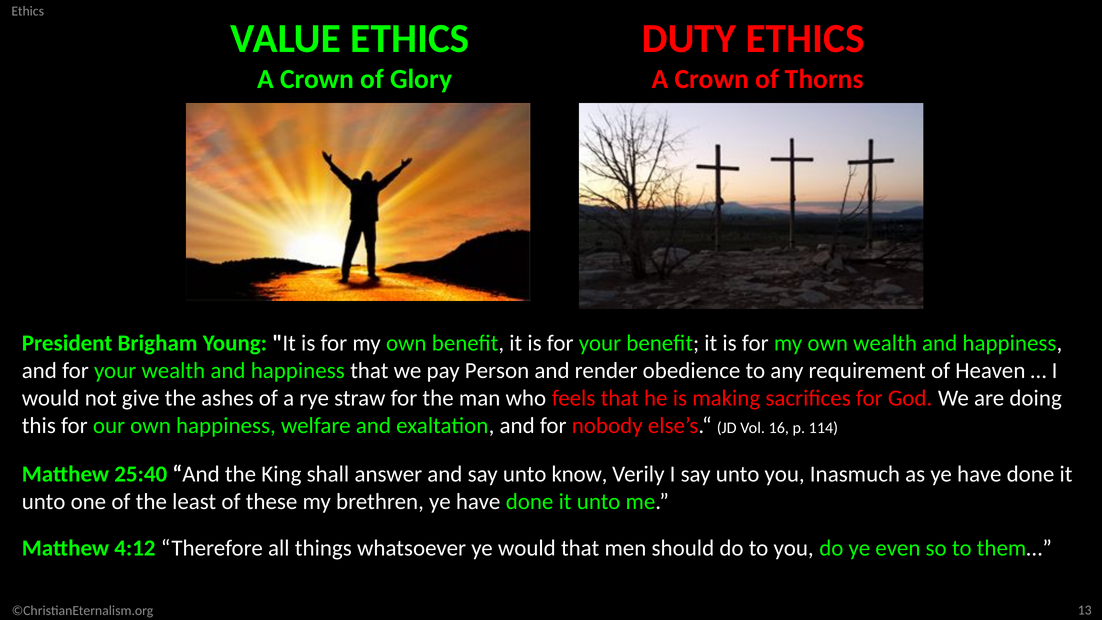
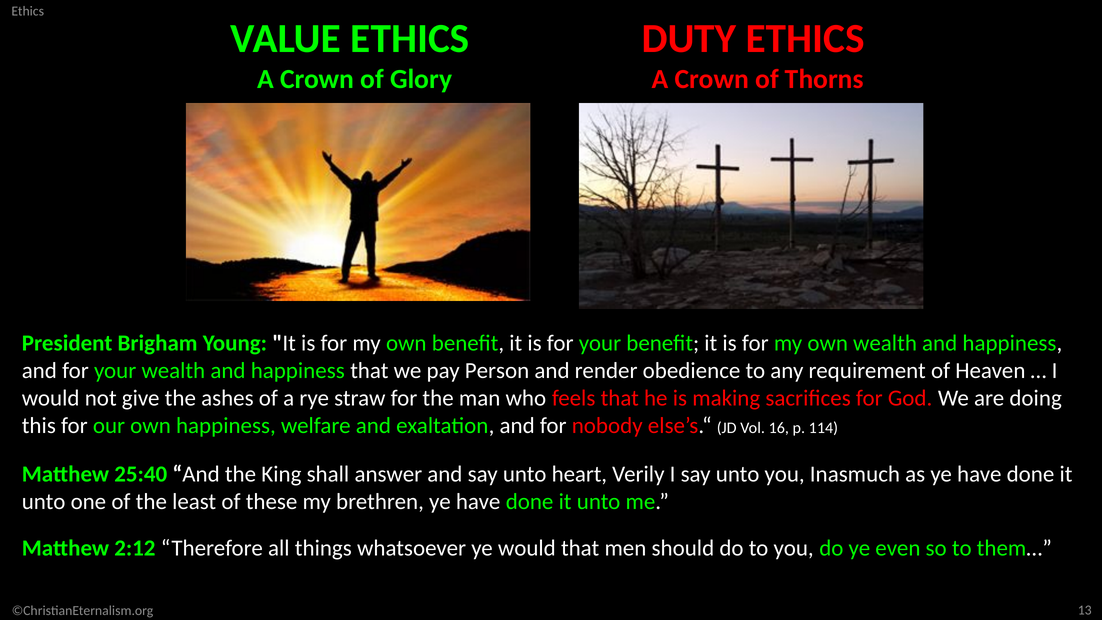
know: know -> heart
4:12: 4:12 -> 2:12
